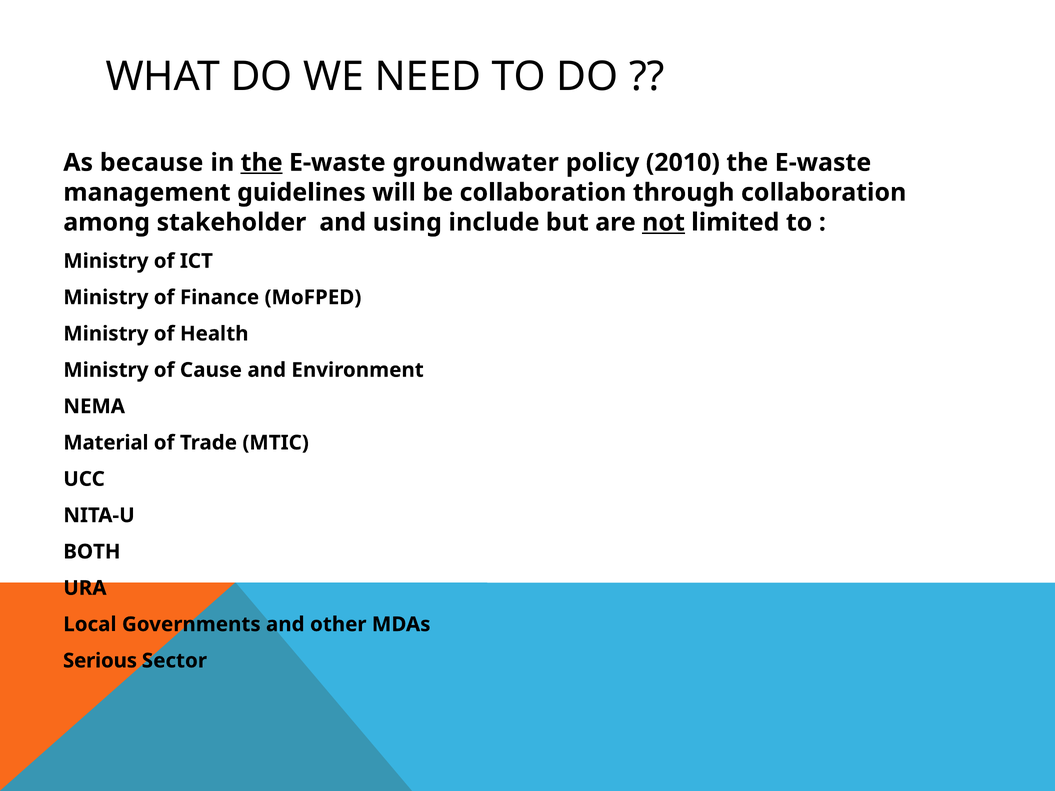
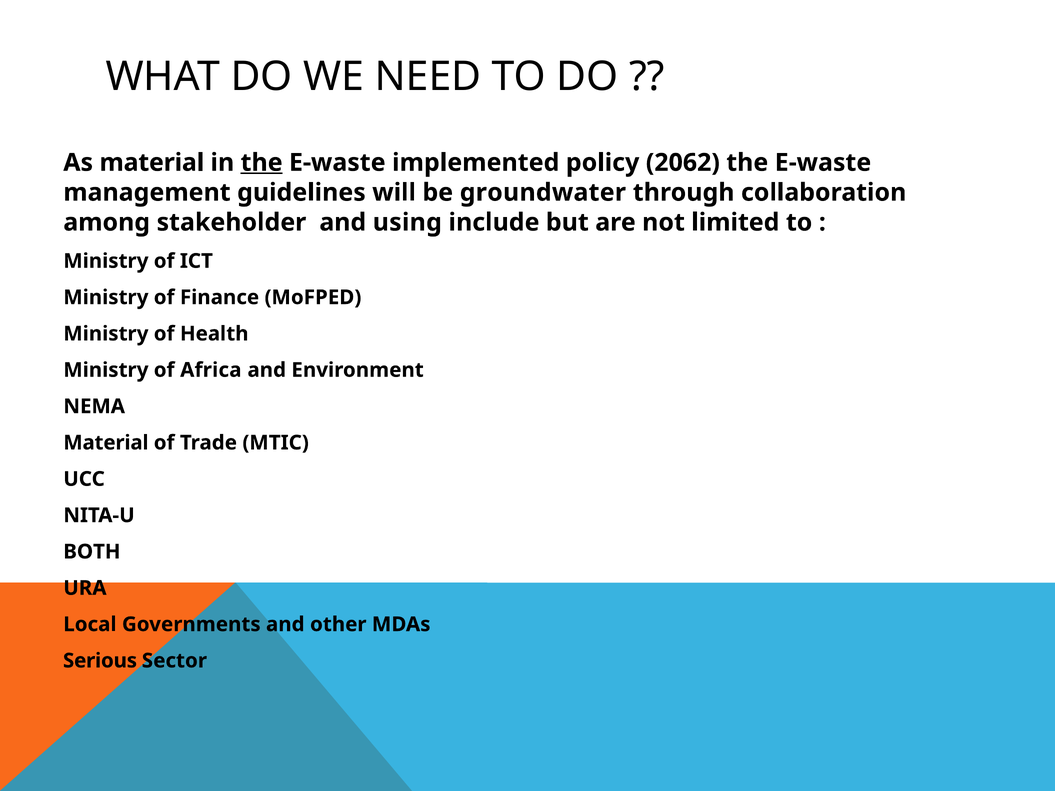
As because: because -> material
groundwater: groundwater -> implemented
2010: 2010 -> 2062
be collaboration: collaboration -> groundwater
not underline: present -> none
Cause: Cause -> Africa
